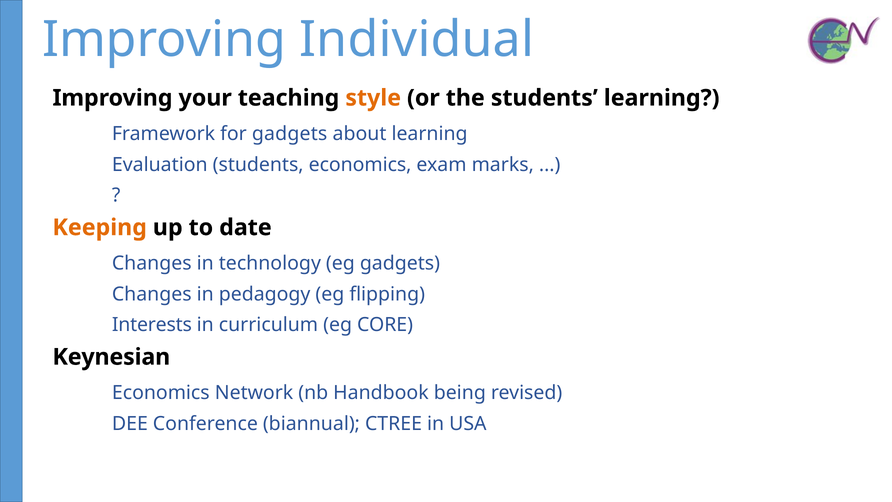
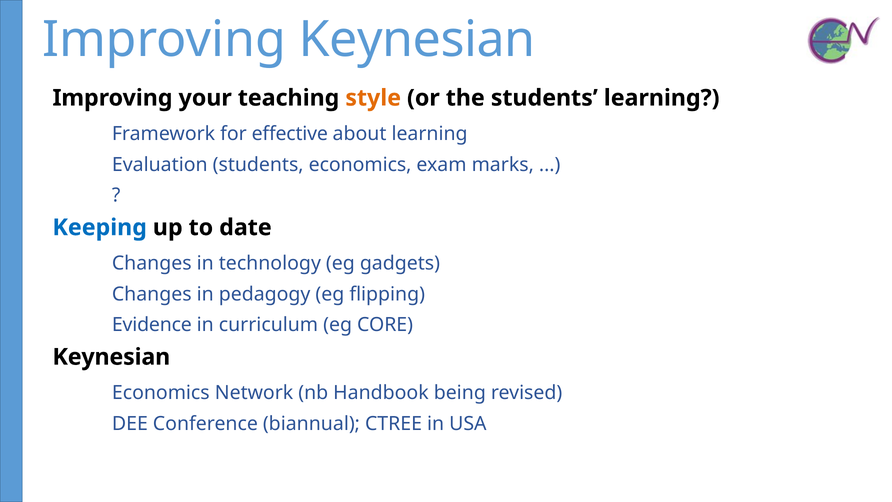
Improving Individual: Individual -> Keynesian
for gadgets: gadgets -> effective
Keeping colour: orange -> blue
Interests: Interests -> Evidence
